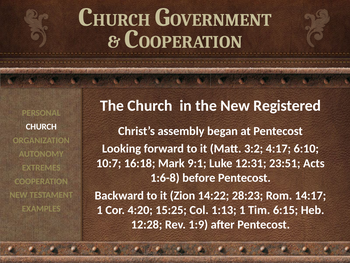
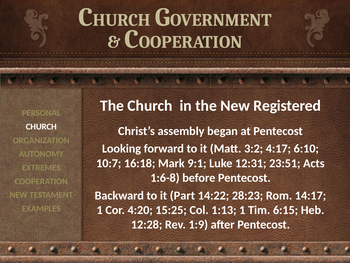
Zion: Zion -> Part
